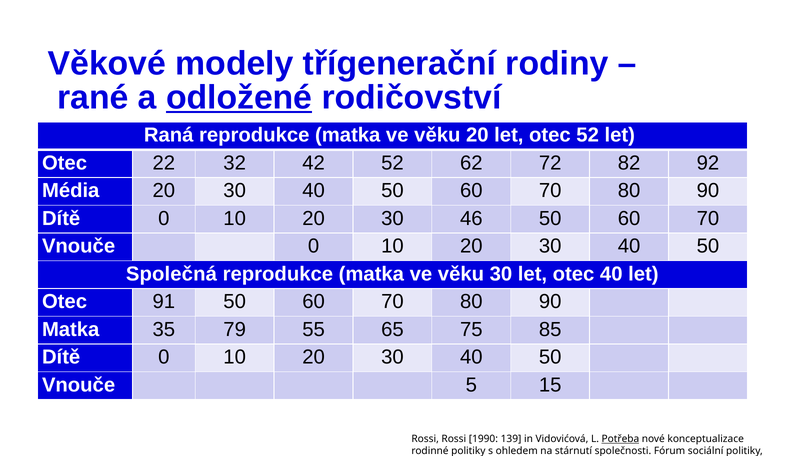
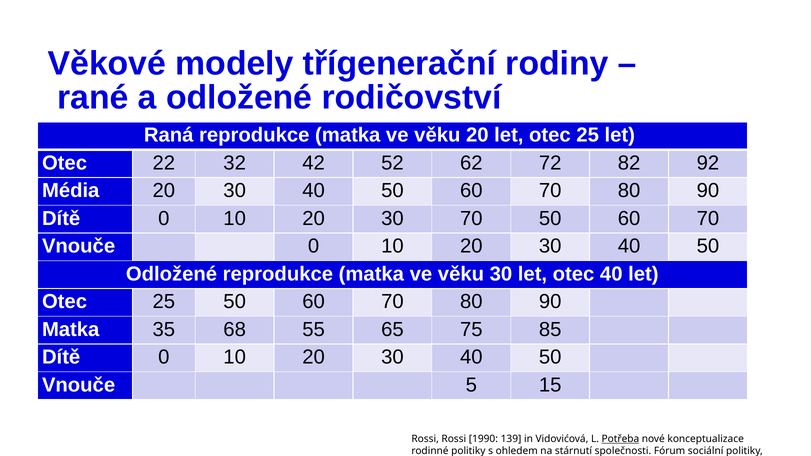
odložené at (239, 98) underline: present -> none
20 let otec 52: 52 -> 25
30 46: 46 -> 70
Společná at (171, 274): Společná -> Odložené
91 at (164, 302): 91 -> 25
79: 79 -> 68
